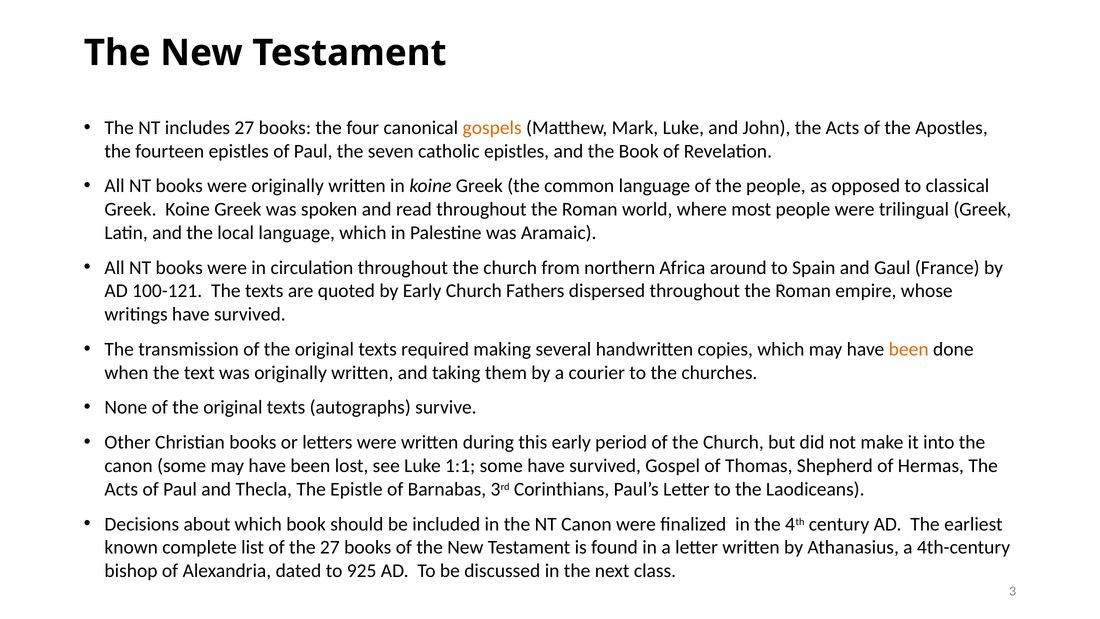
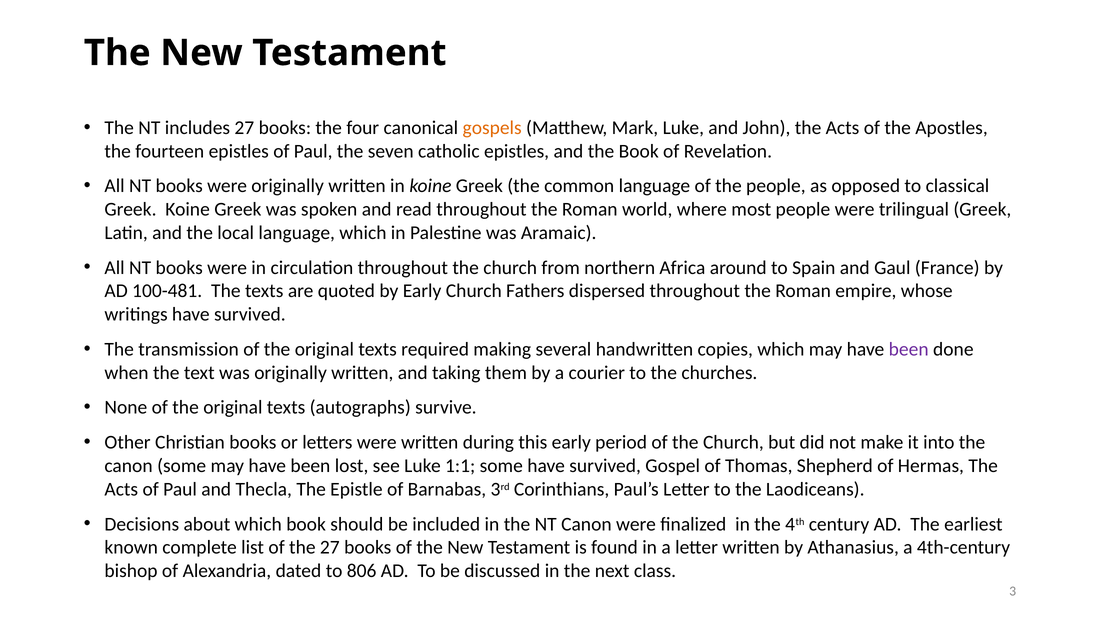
100-121: 100-121 -> 100-481
been at (909, 349) colour: orange -> purple
925: 925 -> 806
